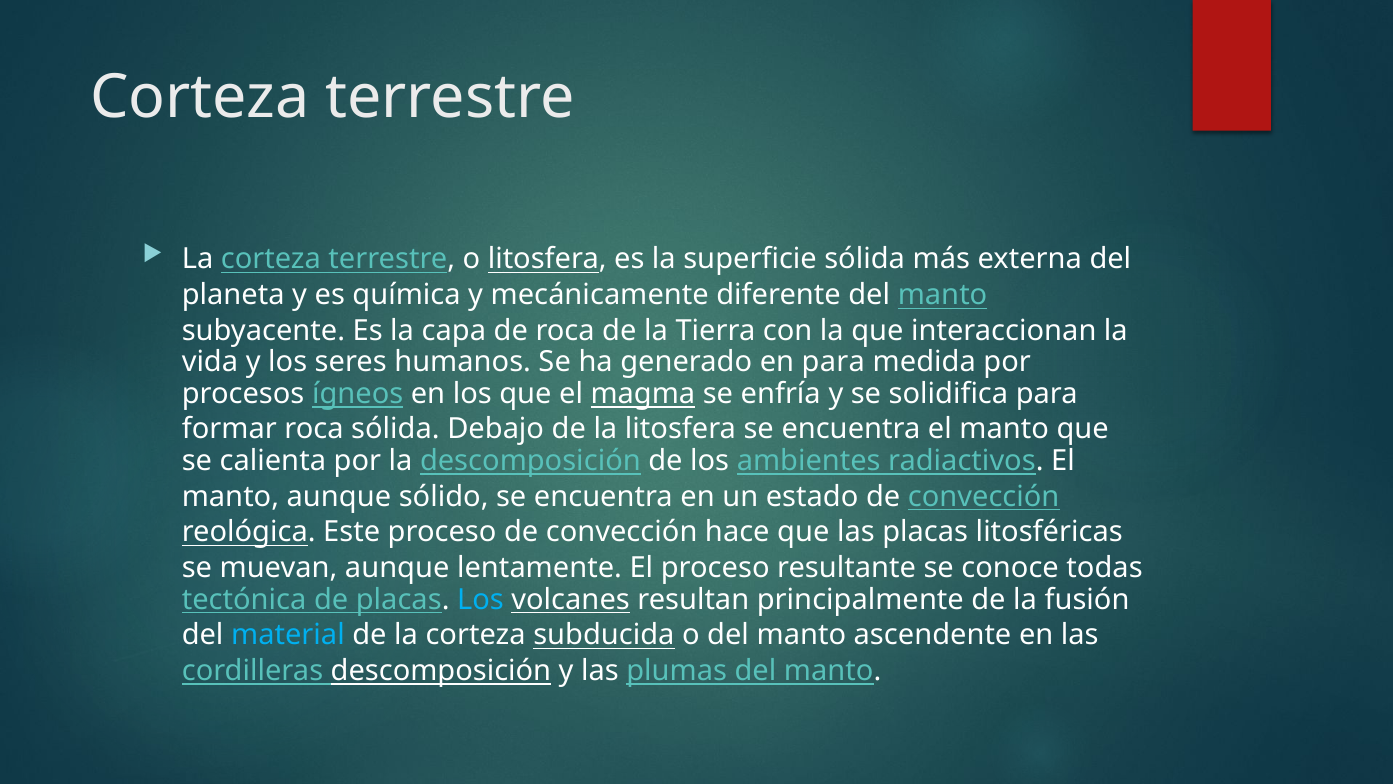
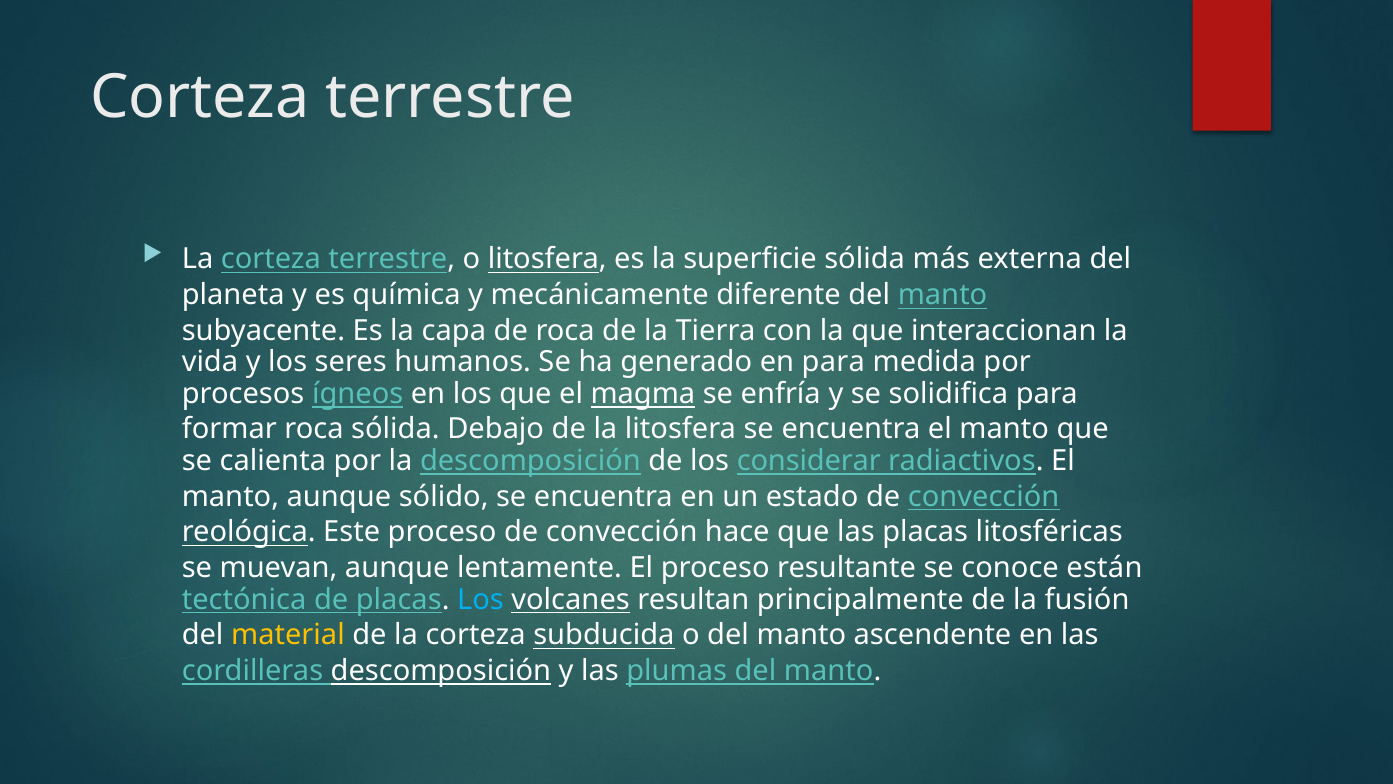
ambientes: ambientes -> considerar
todas: todas -> están
material colour: light blue -> yellow
